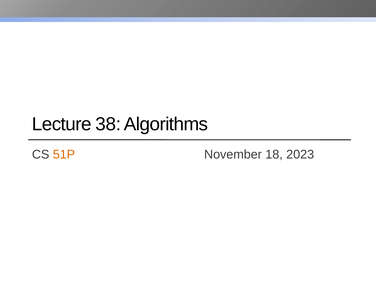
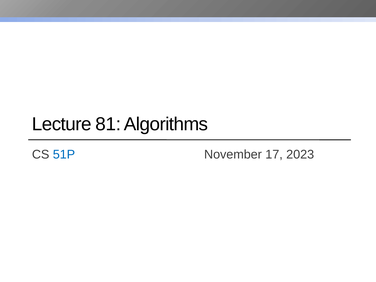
38: 38 -> 81
51P colour: orange -> blue
18: 18 -> 17
